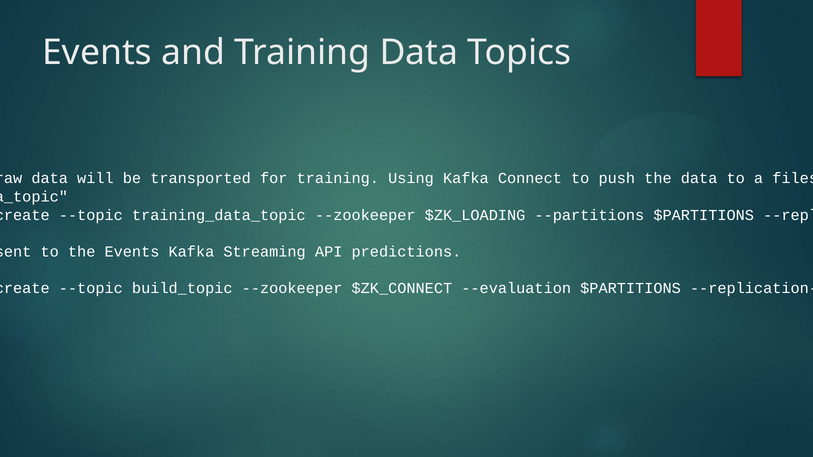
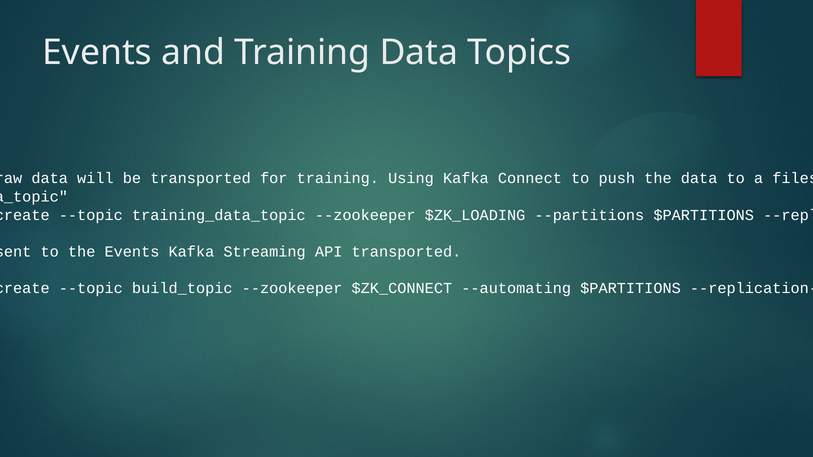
API predictions: predictions -> transported
--evaluation: --evaluation -> --automating
